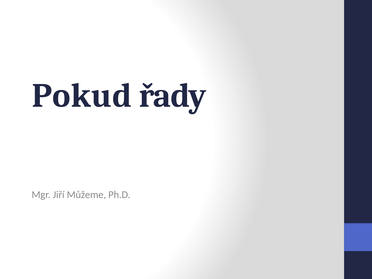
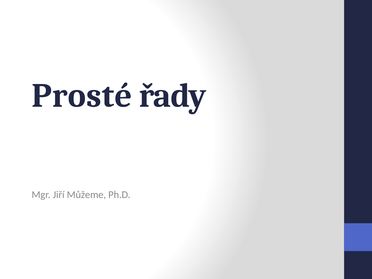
Pokud: Pokud -> Prosté
